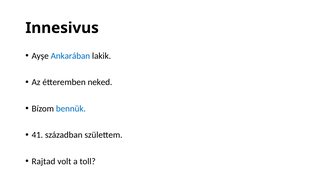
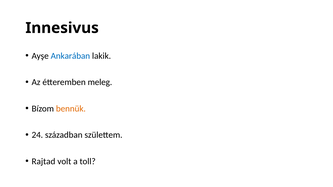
neked: neked -> meleg
bennük colour: blue -> orange
41: 41 -> 24
